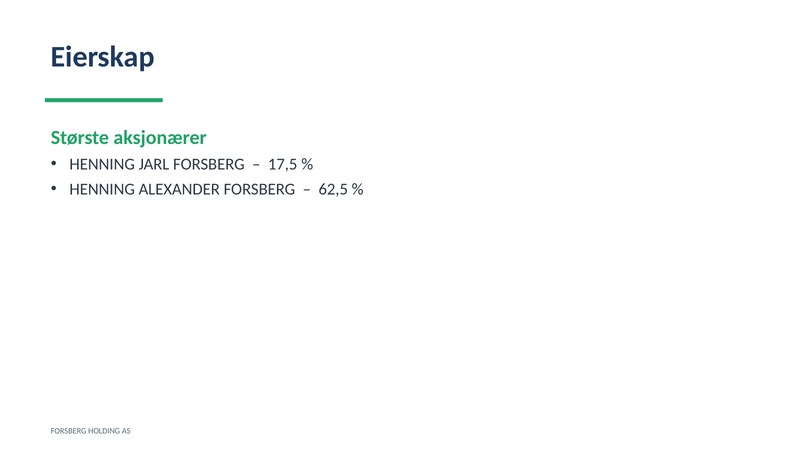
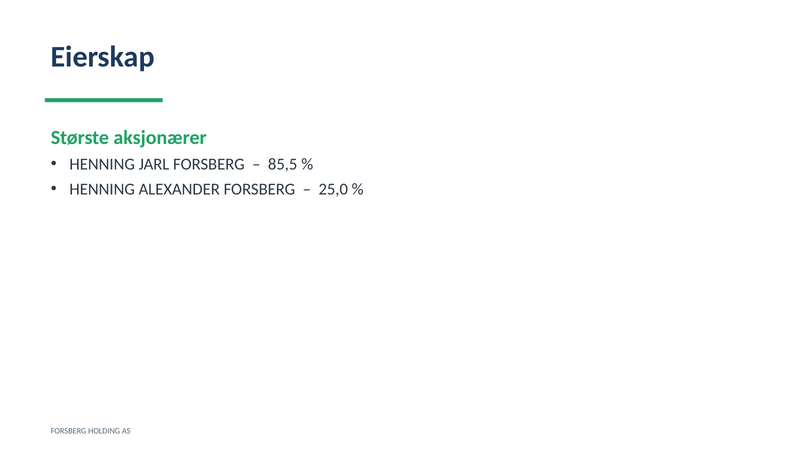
17,5: 17,5 -> 85,5
62,5: 62,5 -> 25,0
